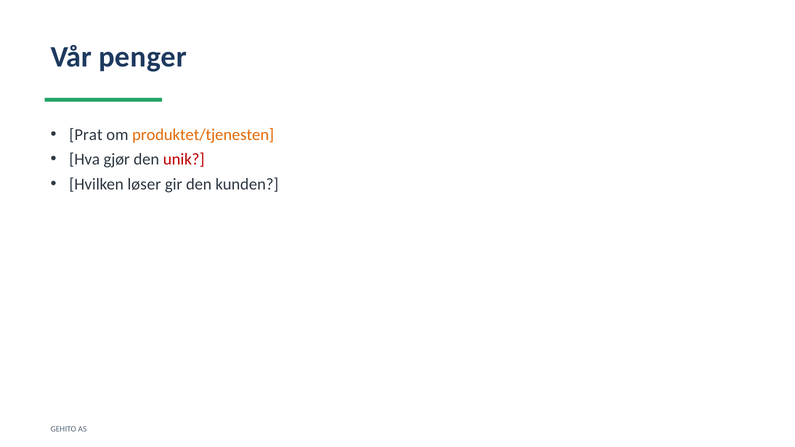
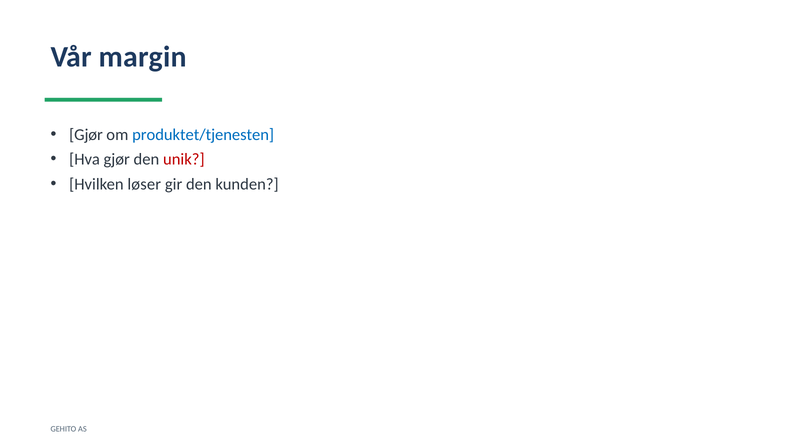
penger: penger -> margin
Prat at (86, 135): Prat -> Gjør
produktet/tjenesten colour: orange -> blue
